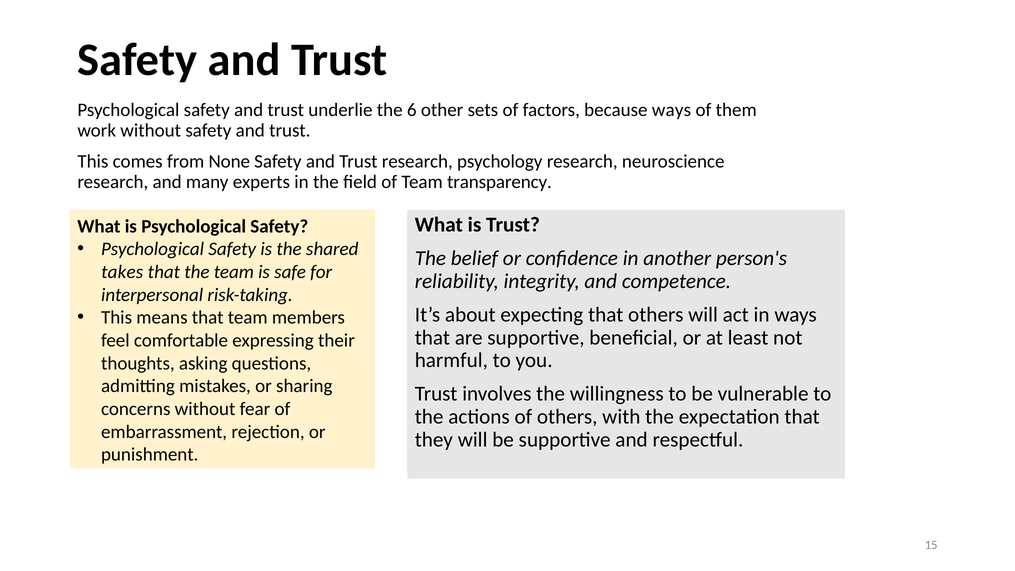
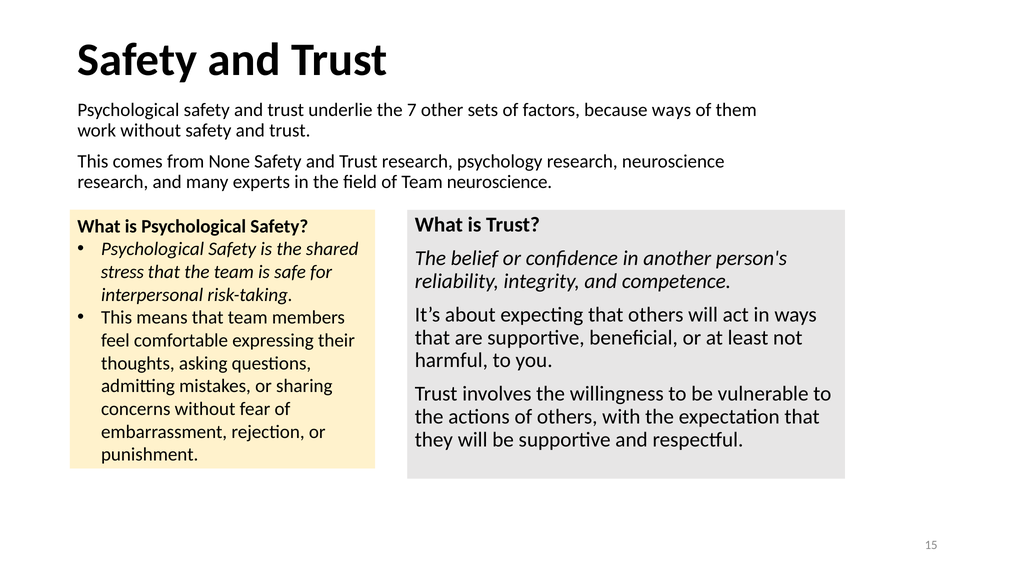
6: 6 -> 7
Team transparency: transparency -> neuroscience
takes: takes -> stress
